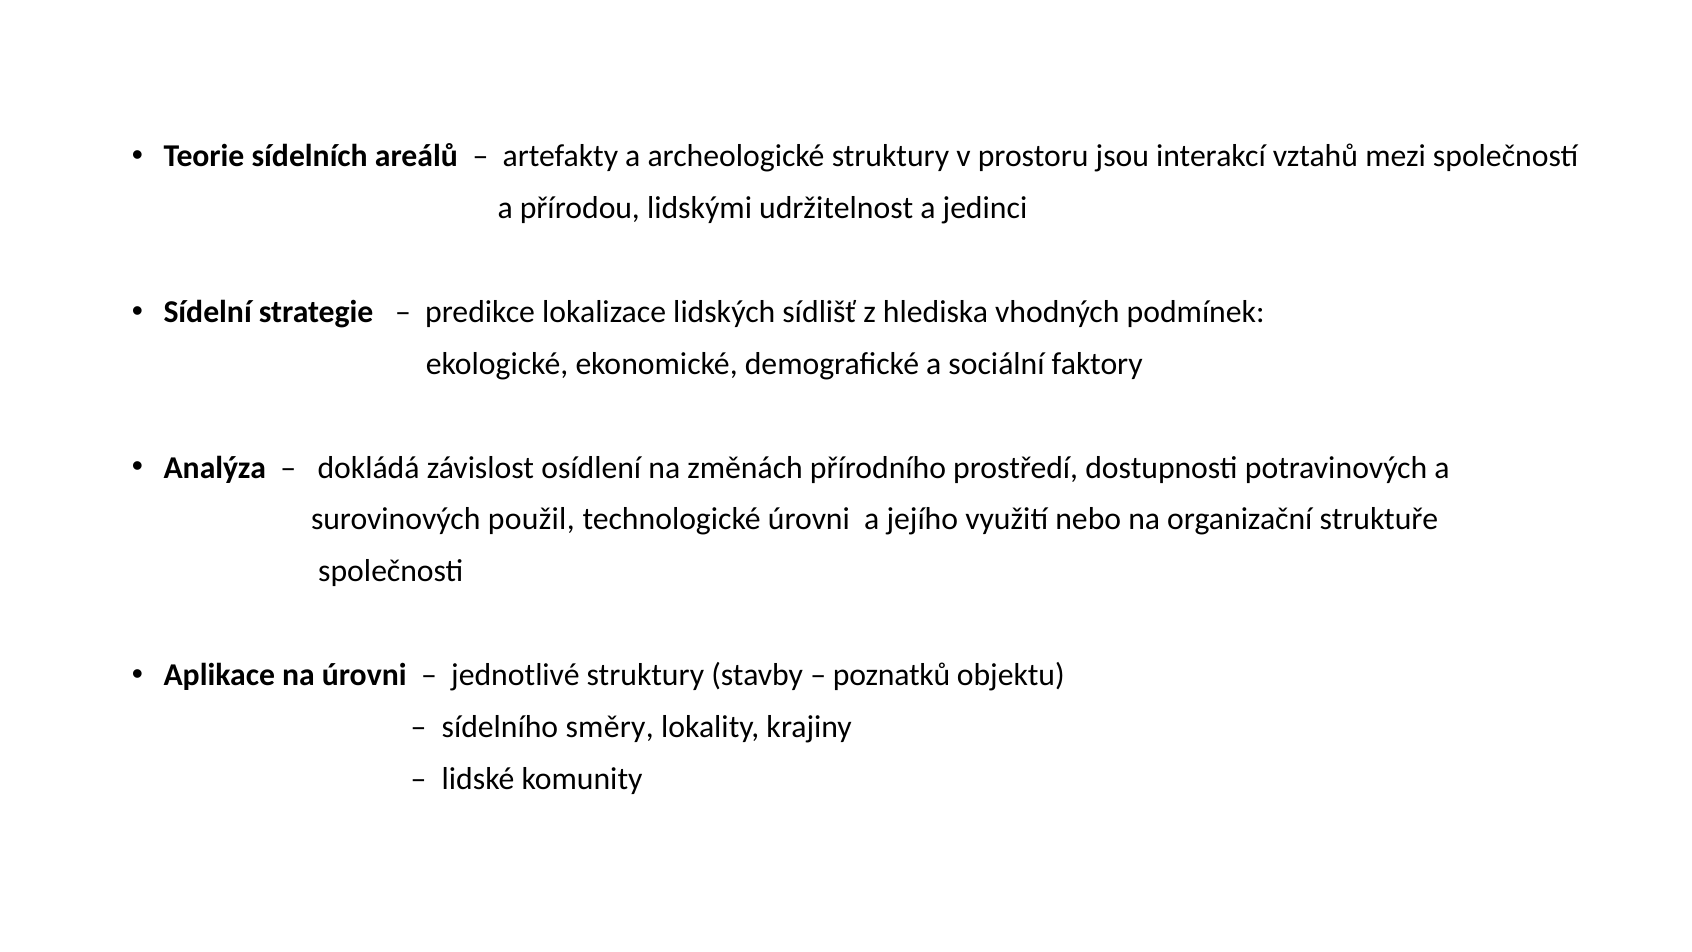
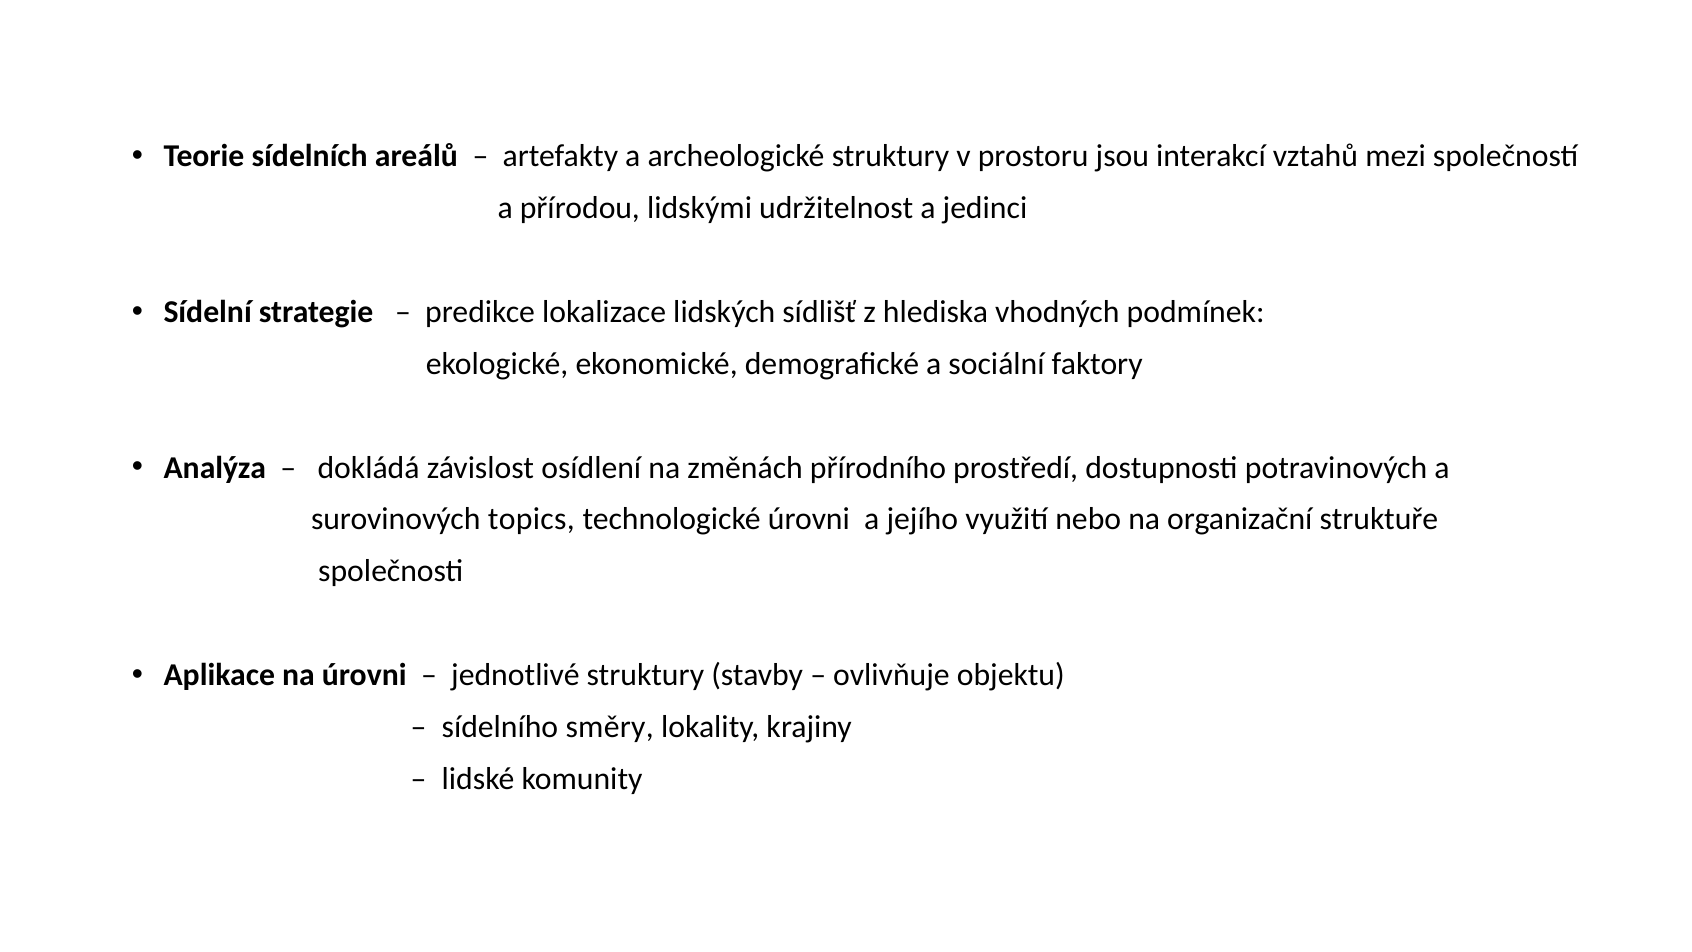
použil: použil -> topics
poznatků: poznatků -> ovlivňuje
